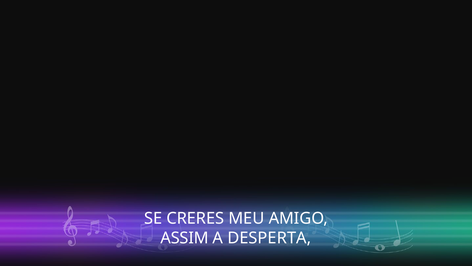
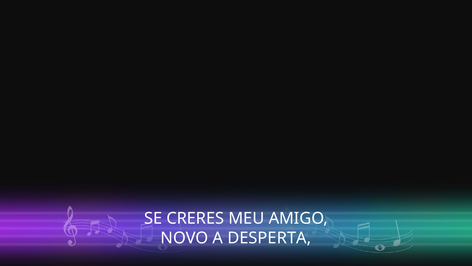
ASSIM: ASSIM -> NOVO
